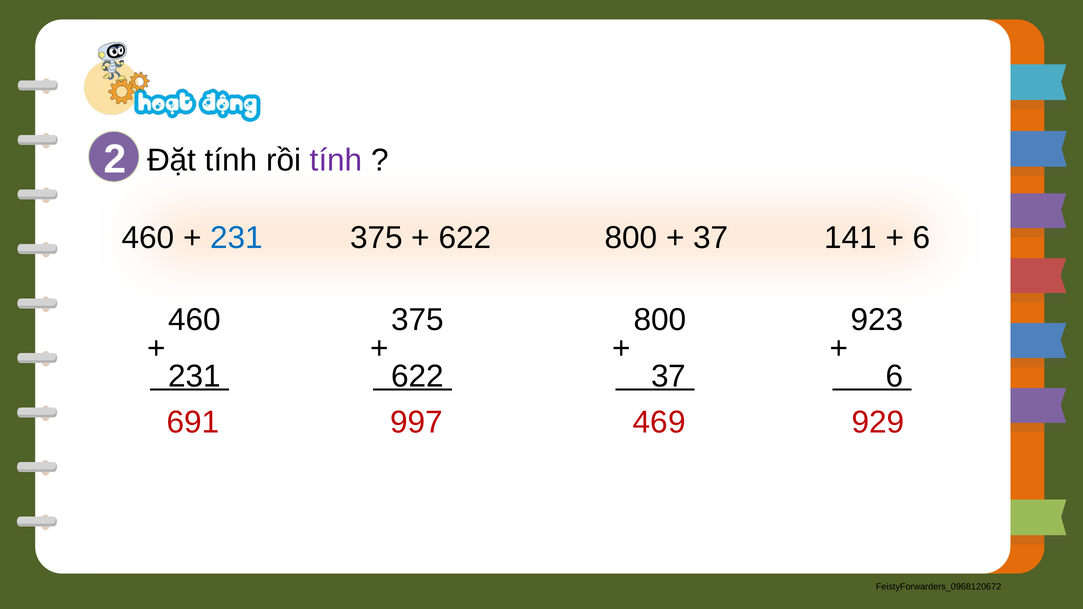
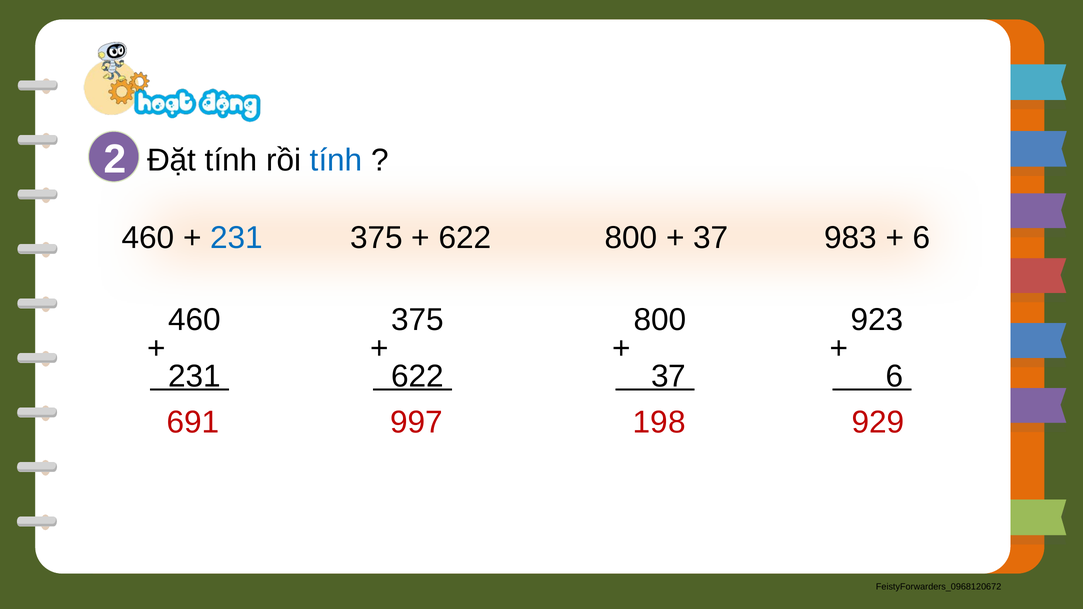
tính at (336, 161) colour: purple -> blue
141: 141 -> 983
469: 469 -> 198
